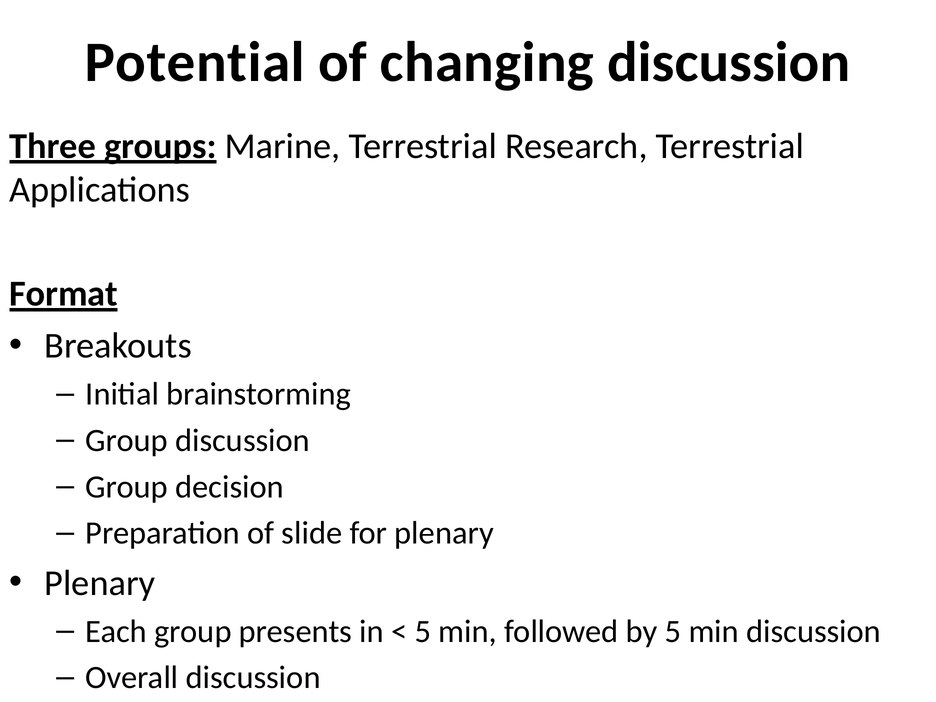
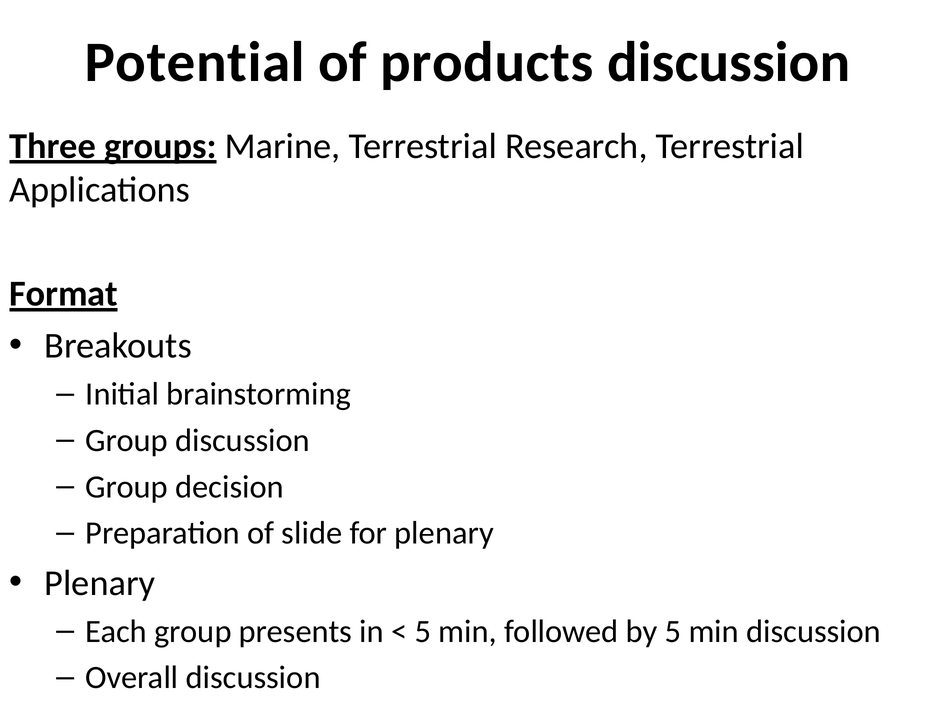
changing: changing -> products
